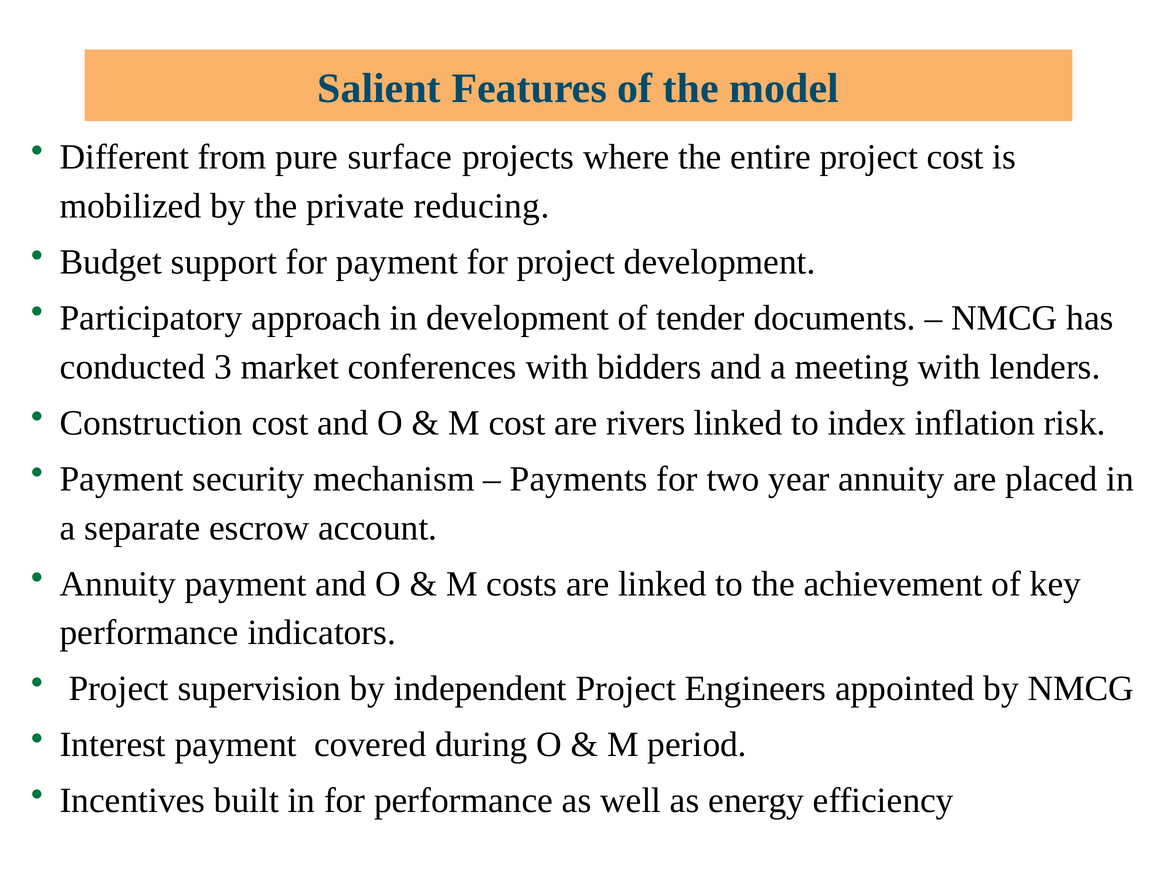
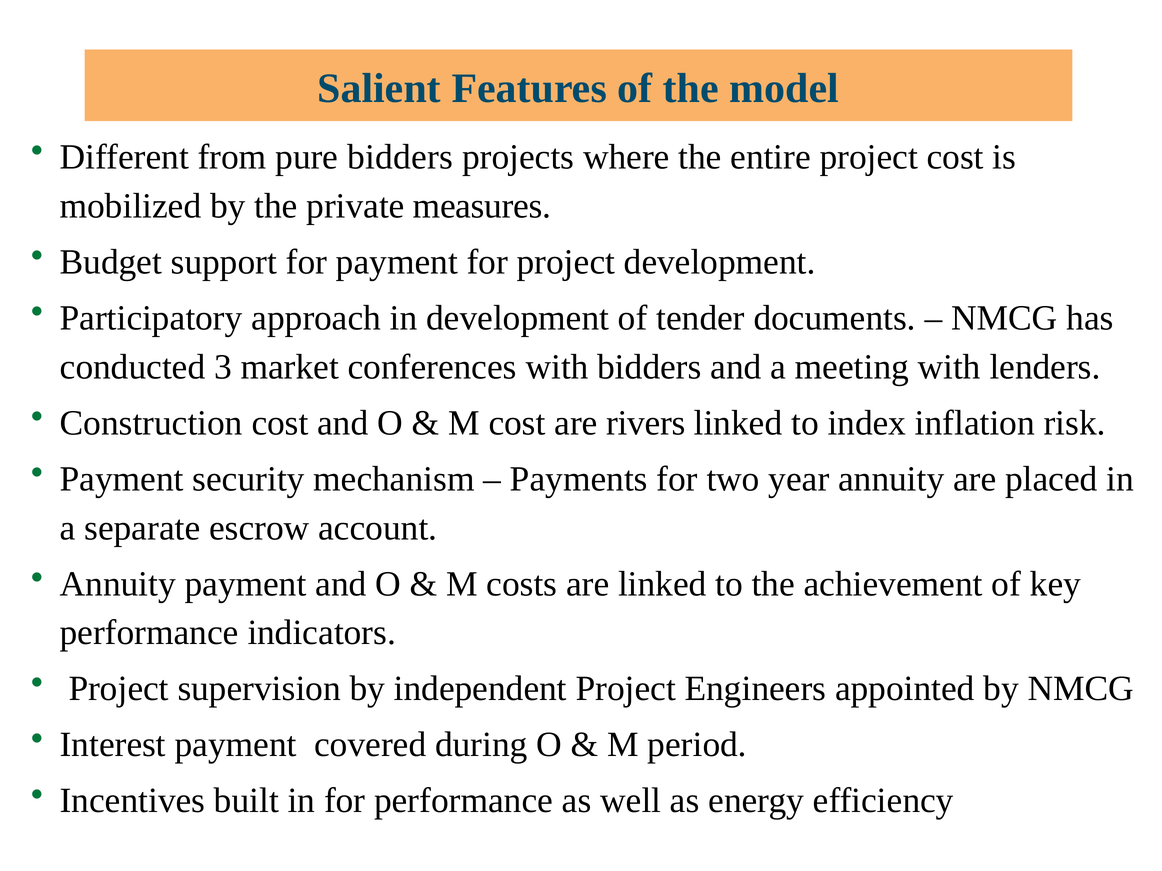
pure surface: surface -> bidders
reducing: reducing -> measures
